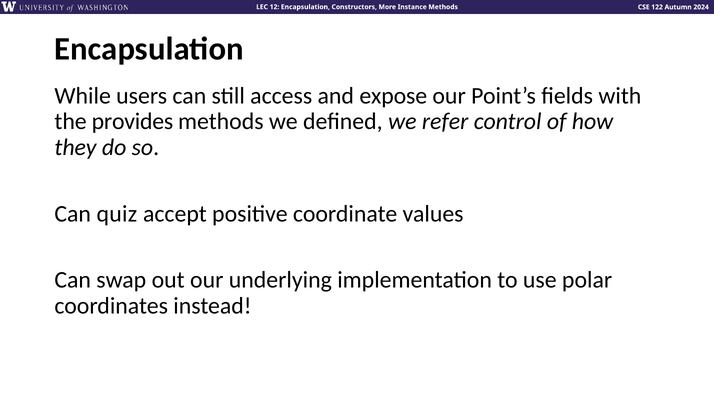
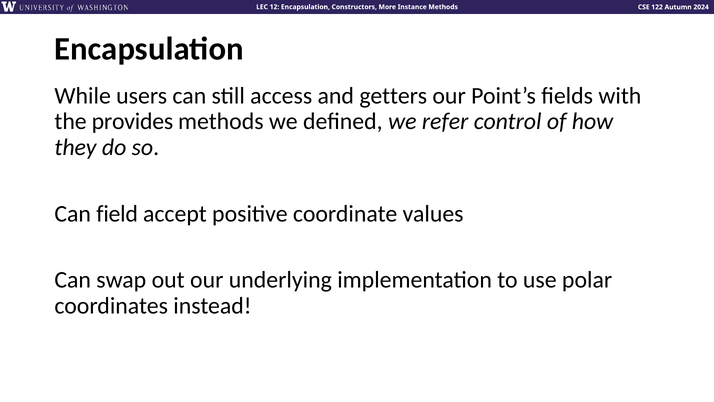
expose: expose -> getters
quiz: quiz -> field
